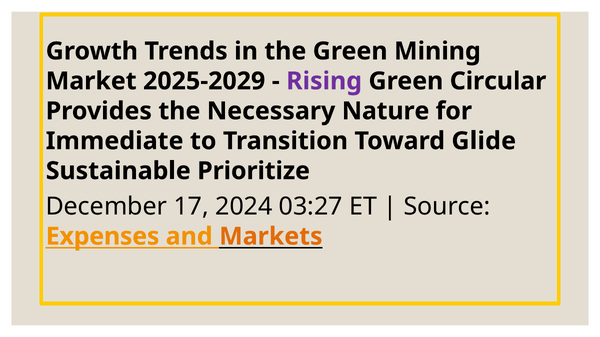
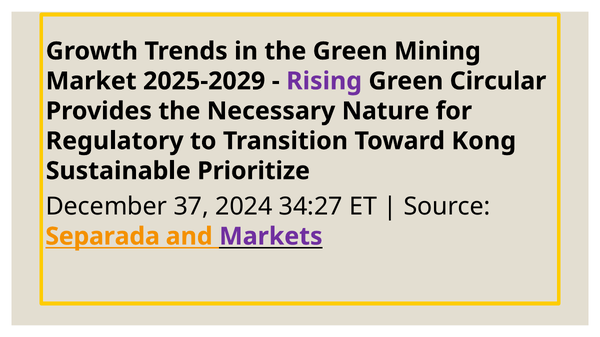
Immediate: Immediate -> Regulatory
Glide: Glide -> Kong
17: 17 -> 37
03:27: 03:27 -> 34:27
Expenses: Expenses -> Separada
Markets colour: orange -> purple
